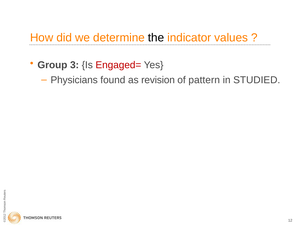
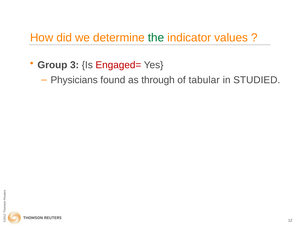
the colour: black -> green
revision: revision -> through
pattern: pattern -> tabular
